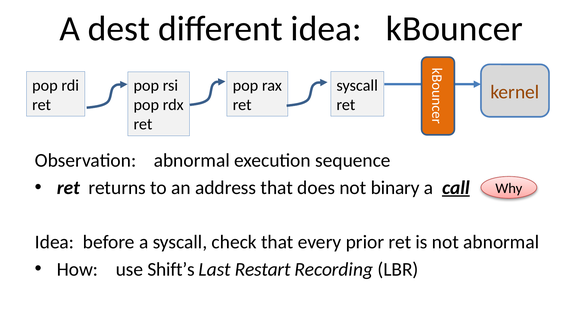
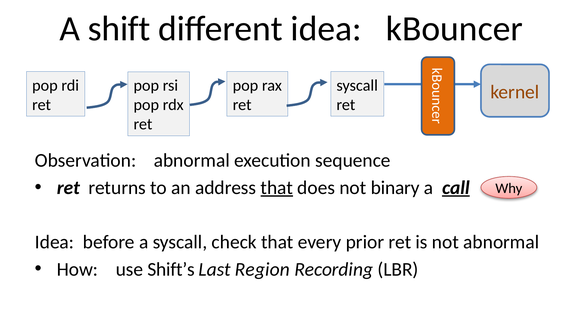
dest: dest -> shift
that at (277, 188) underline: none -> present
Restart: Restart -> Region
